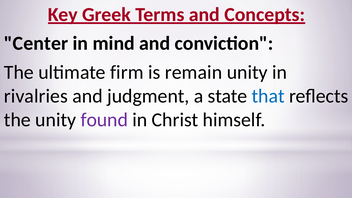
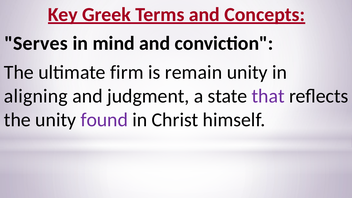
Center: Center -> Serves
rivalries: rivalries -> aligning
that colour: blue -> purple
